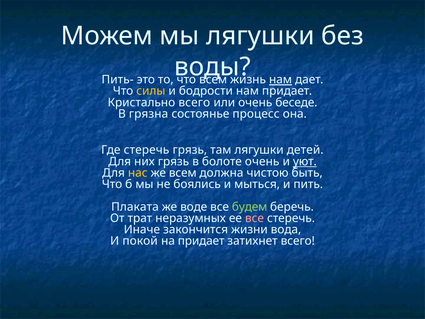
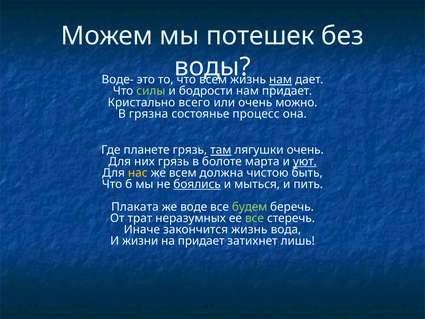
мы лягушки: лягушки -> потешек
Пить-: Пить- -> Воде-
силы colour: yellow -> light green
беседе: беседе -> можно
Где стеречь: стеречь -> планете
там underline: none -> present
лягушки детей: детей -> очень
болоте очень: очень -> марта
боялись underline: none -> present
все at (255, 218) colour: pink -> light green
закончится жизни: жизни -> жизнь
покой: покой -> жизни
затихнет всего: всего -> лишь
